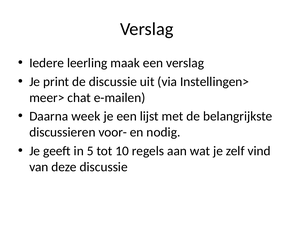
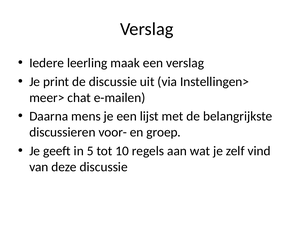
week: week -> mens
nodig: nodig -> groep
